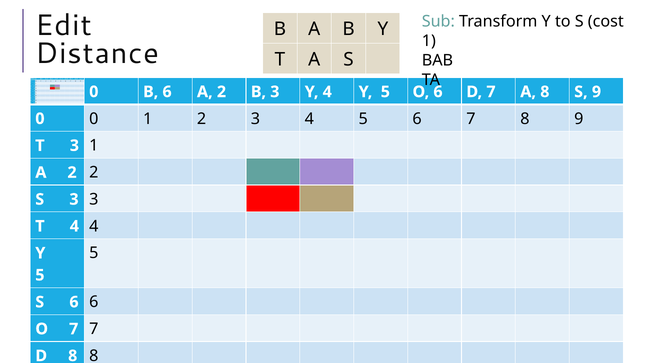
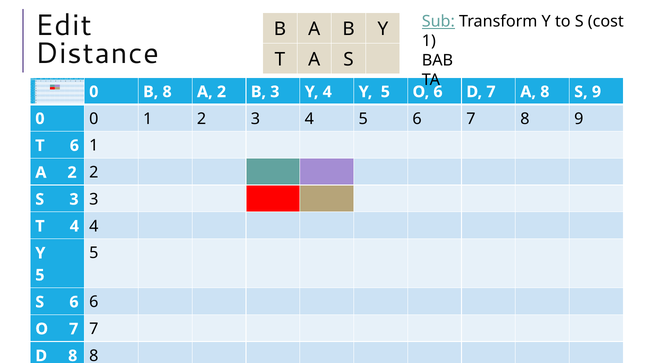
Sub underline: none -> present
B 6: 6 -> 8
T 3: 3 -> 6
